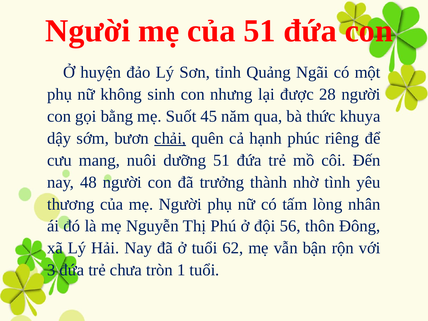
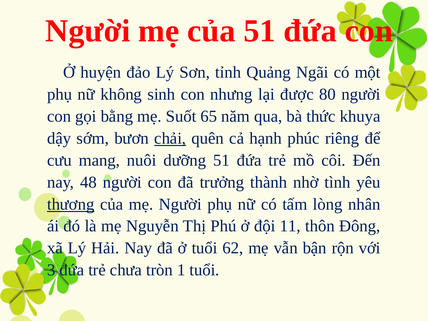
28: 28 -> 80
45: 45 -> 65
thương underline: none -> present
56: 56 -> 11
